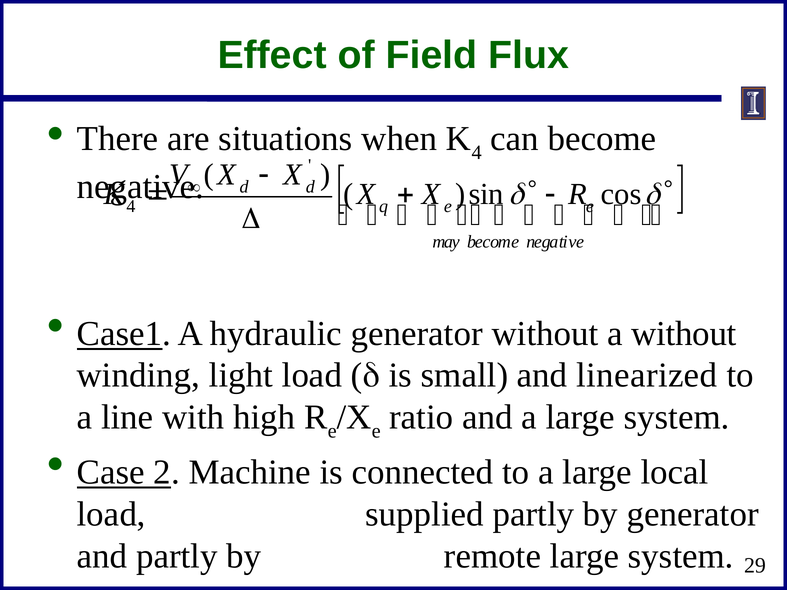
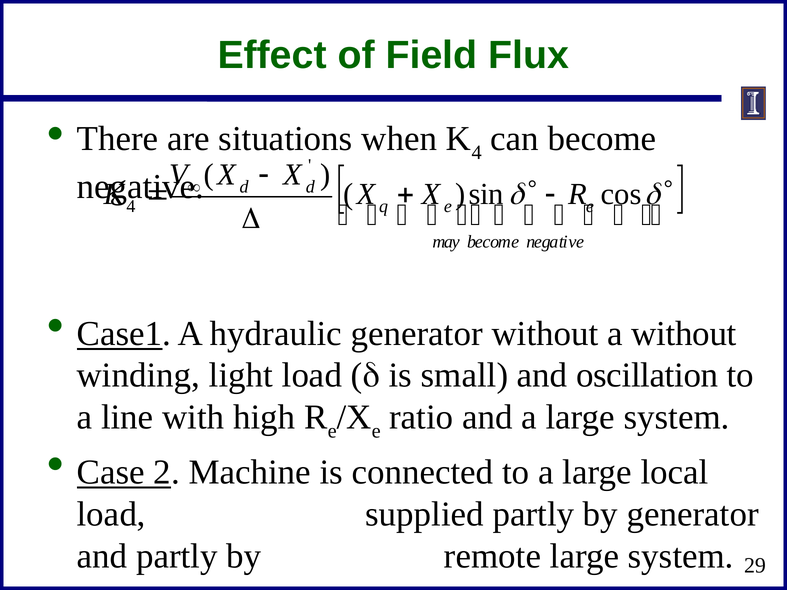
linearized: linearized -> oscillation
